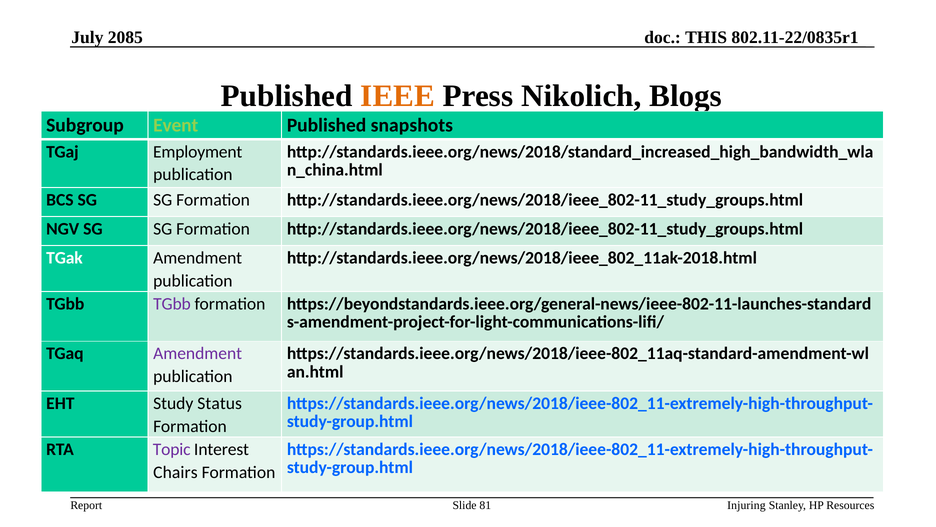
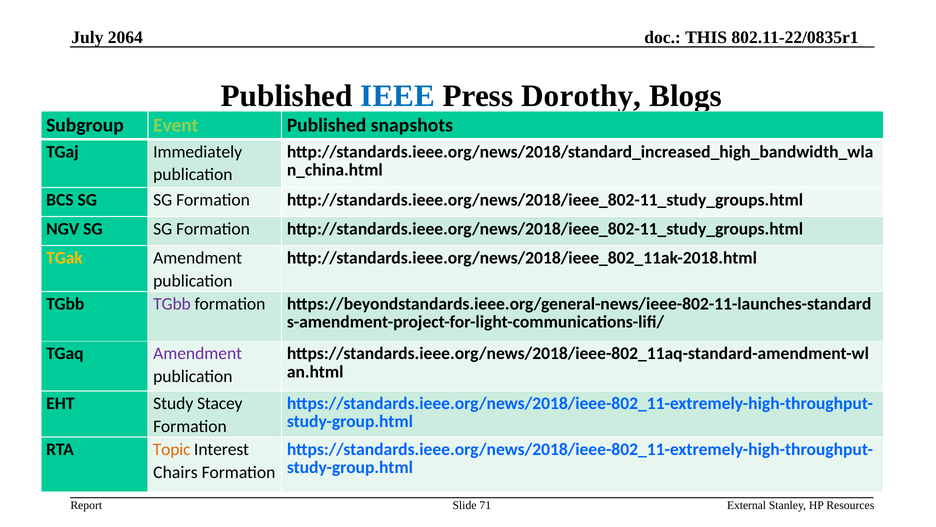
2085: 2085 -> 2064
IEEE colour: orange -> blue
Nikolich: Nikolich -> Dorothy
Employment: Employment -> Immediately
TGak colour: white -> yellow
Status: Status -> Stacey
Topic colour: purple -> orange
81: 81 -> 71
Injuring: Injuring -> External
